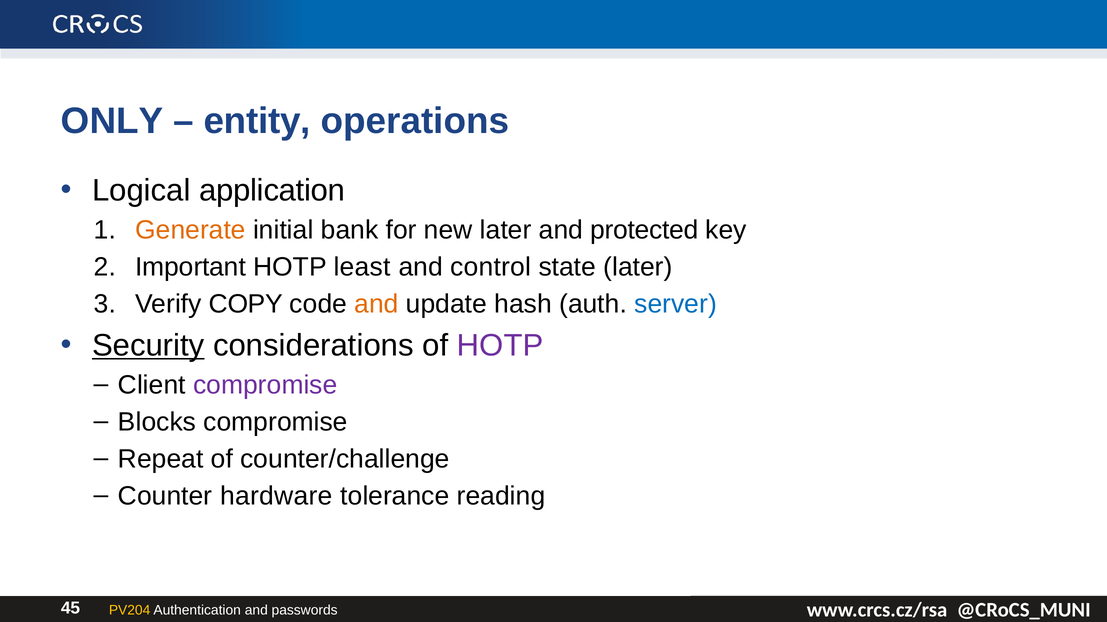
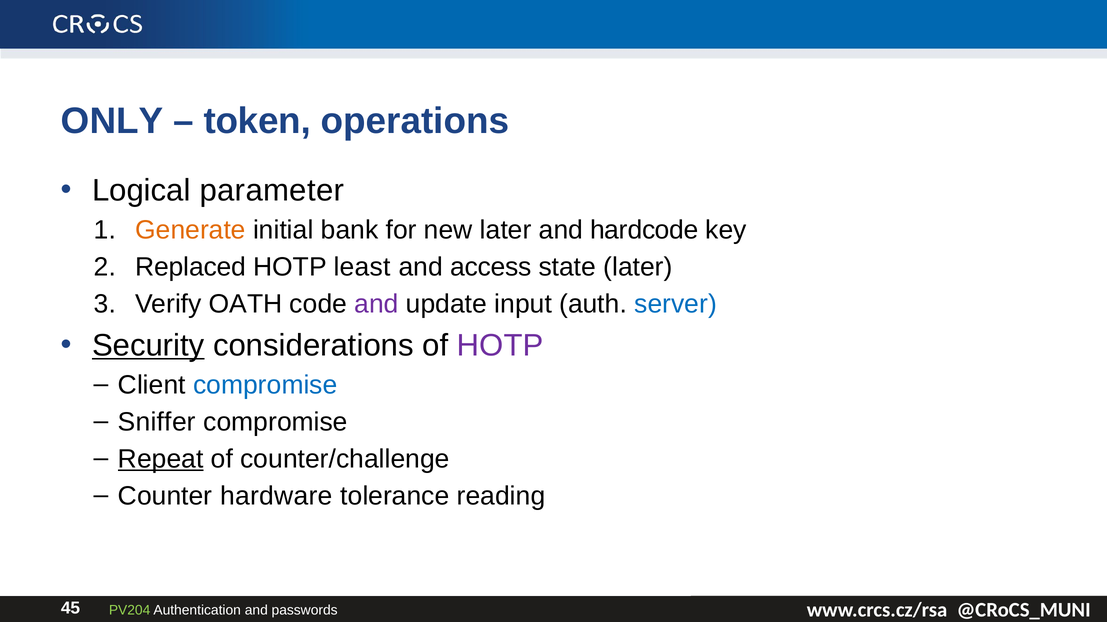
entity: entity -> token
application: application -> parameter
protected: protected -> hardcode
Important: Important -> Replaced
control: control -> access
COPY: COPY -> OATH
and at (376, 305) colour: orange -> purple
hash: hash -> input
compromise at (265, 385) colour: purple -> blue
Blocks: Blocks -> Sniffer
Repeat underline: none -> present
PV204 colour: yellow -> light green
